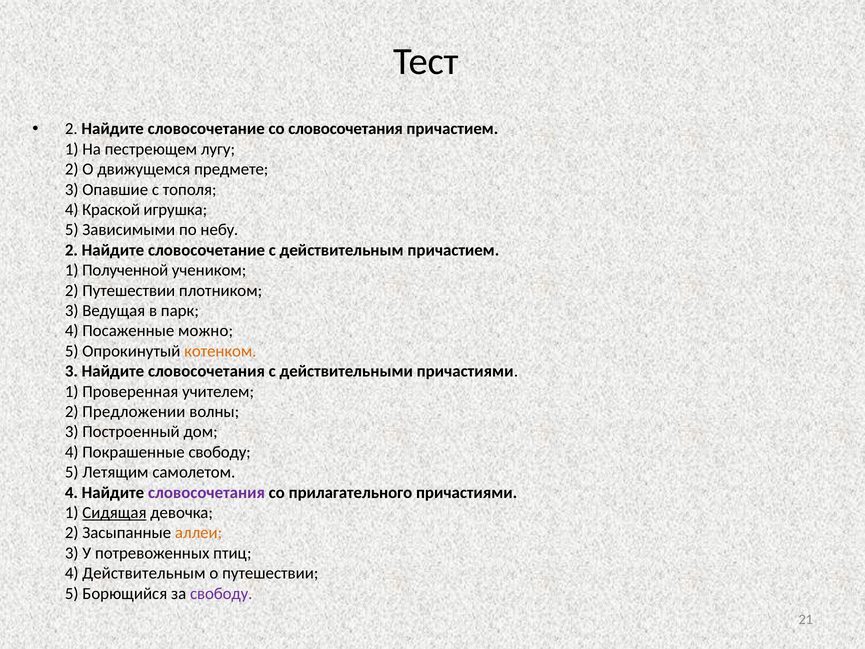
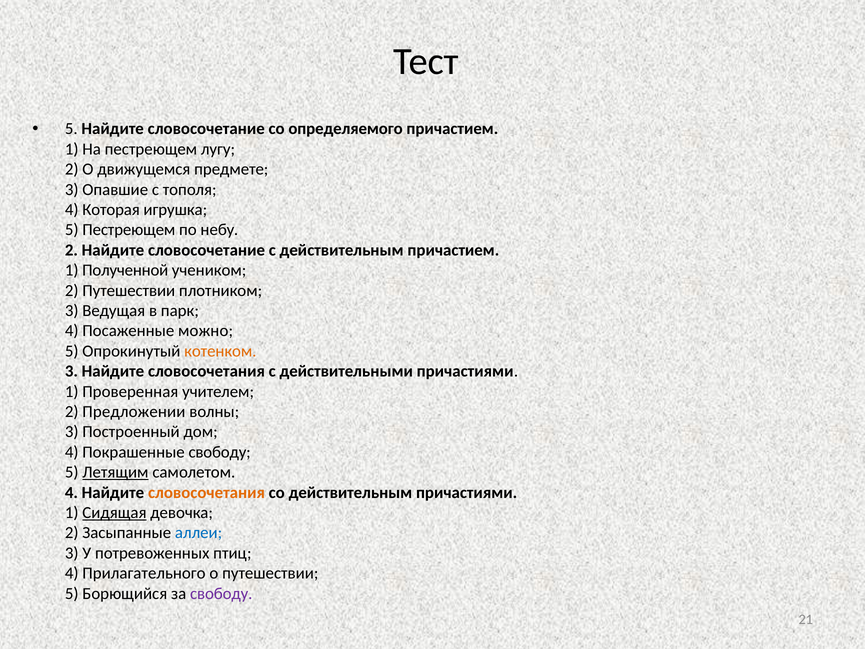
2 at (71, 129): 2 -> 5
со словосочетания: словосочетания -> определяемого
Краской: Краской -> Которая
5 Зависимыми: Зависимыми -> Пестреющем
Летящим underline: none -> present
словосочетания at (206, 492) colour: purple -> orange
со прилагательного: прилагательного -> действительным
аллеи colour: orange -> blue
4 Действительным: Действительным -> Прилагательного
